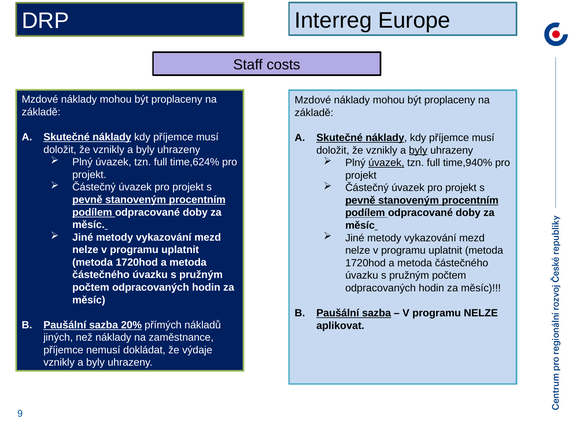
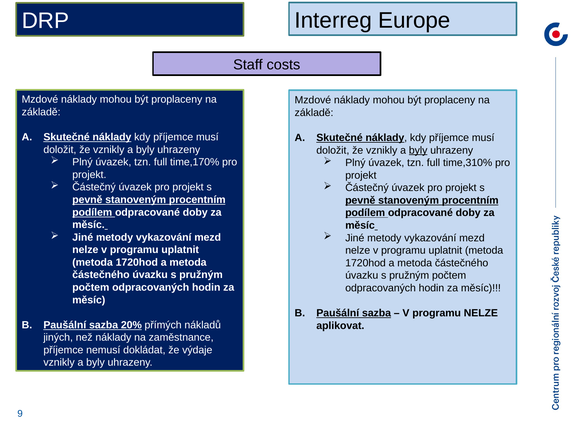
time,624%: time,624% -> time,170%
úvazek at (386, 163) underline: present -> none
time,940%: time,940% -> time,310%
